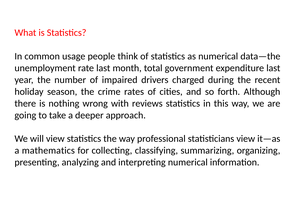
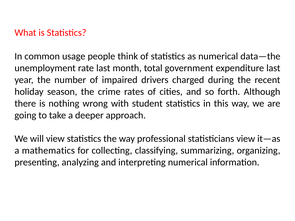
reviews: reviews -> student
